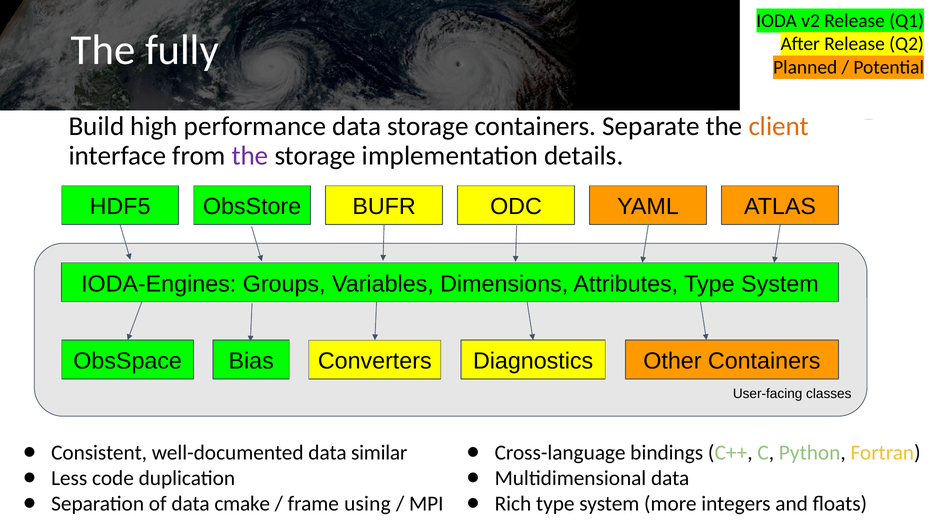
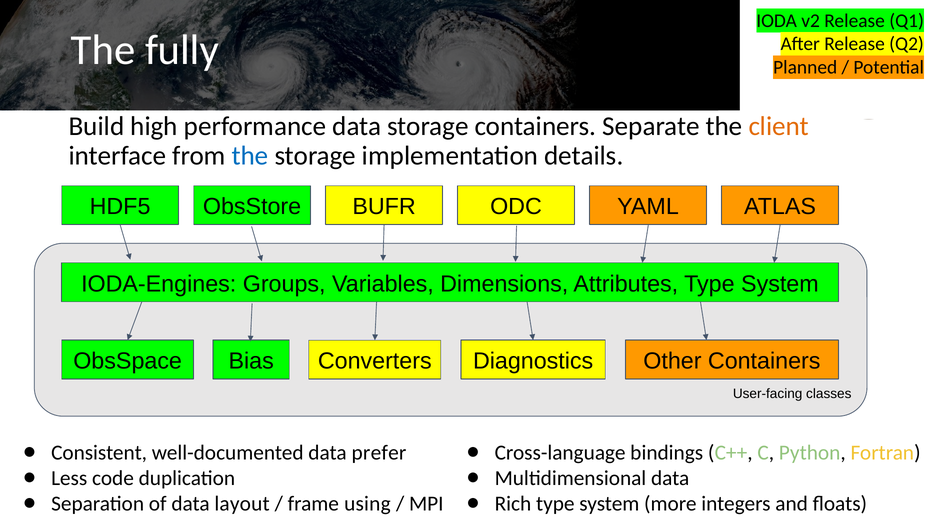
the at (250, 156) colour: purple -> blue
similar: similar -> prefer
cmake: cmake -> layout
